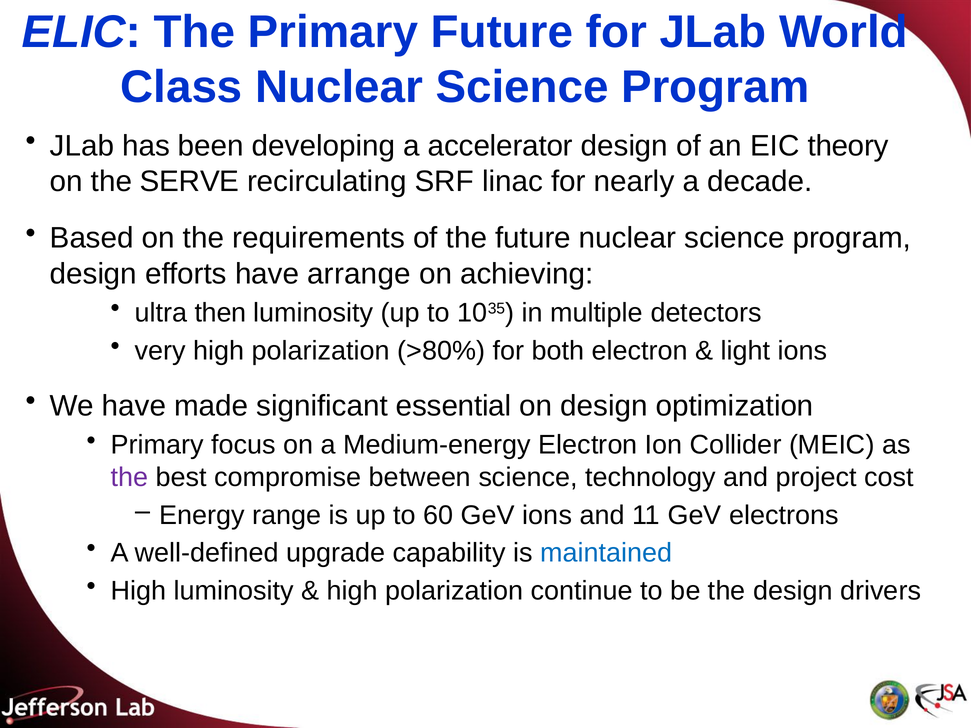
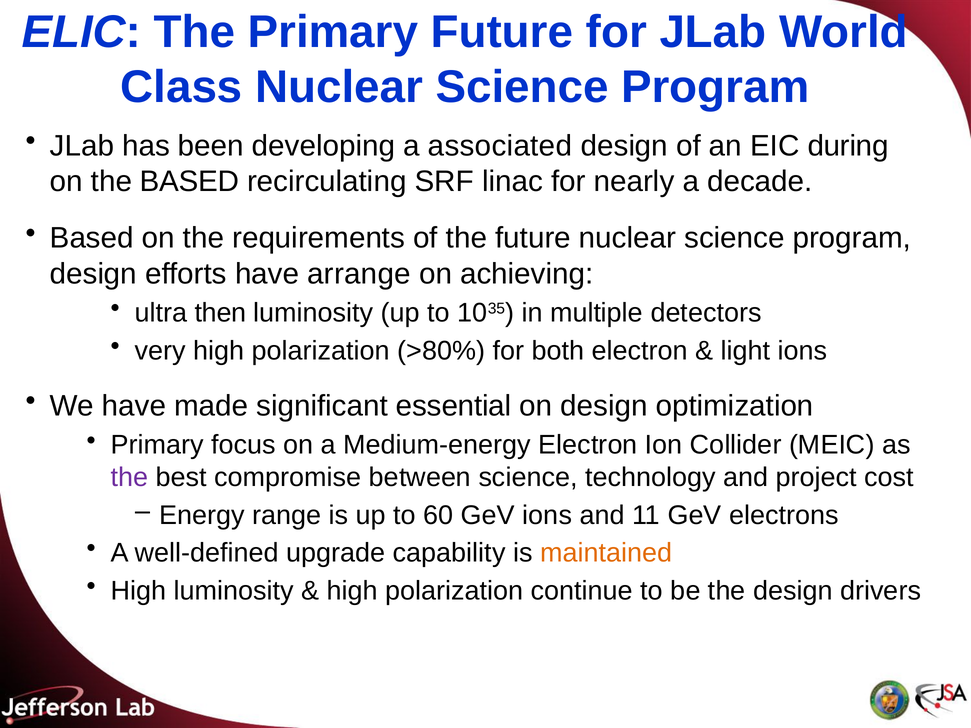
accelerator: accelerator -> associated
theory: theory -> during
the SERVE: SERVE -> BASED
maintained colour: blue -> orange
